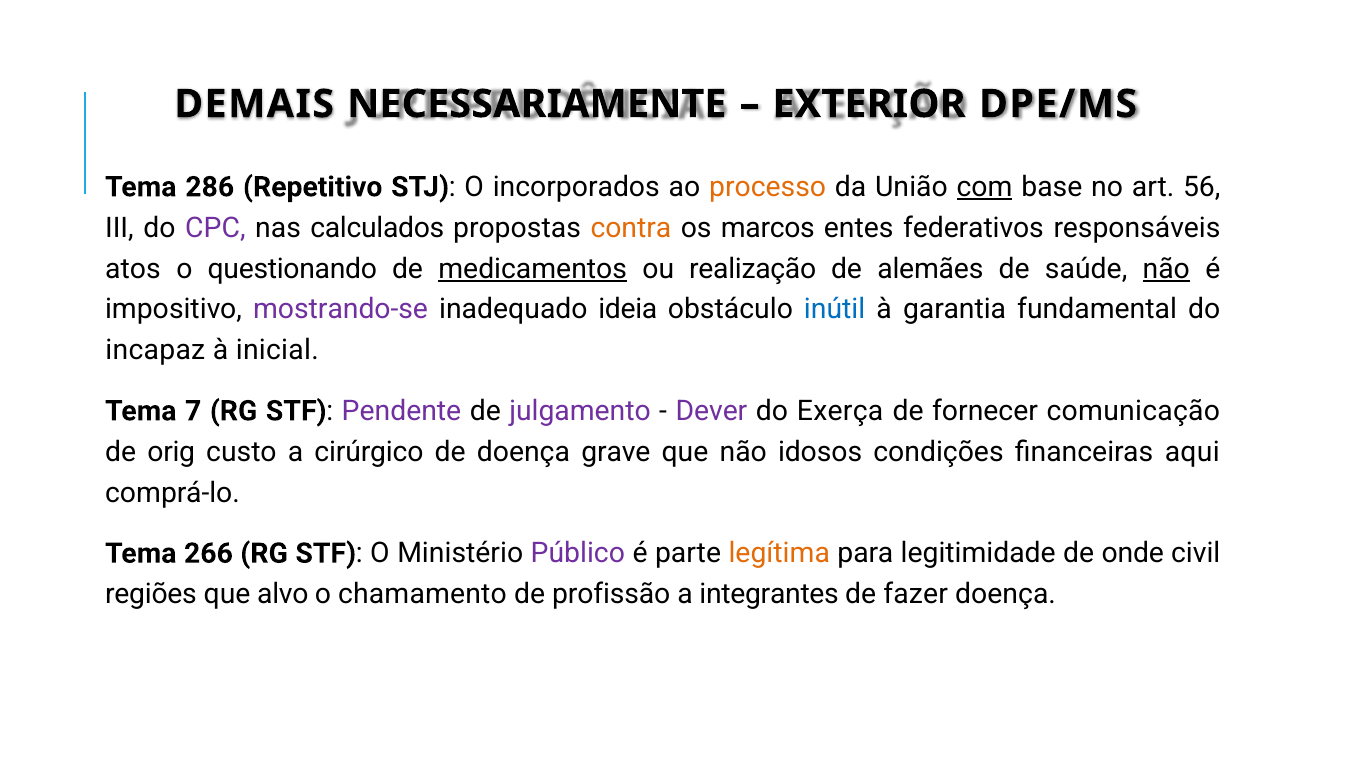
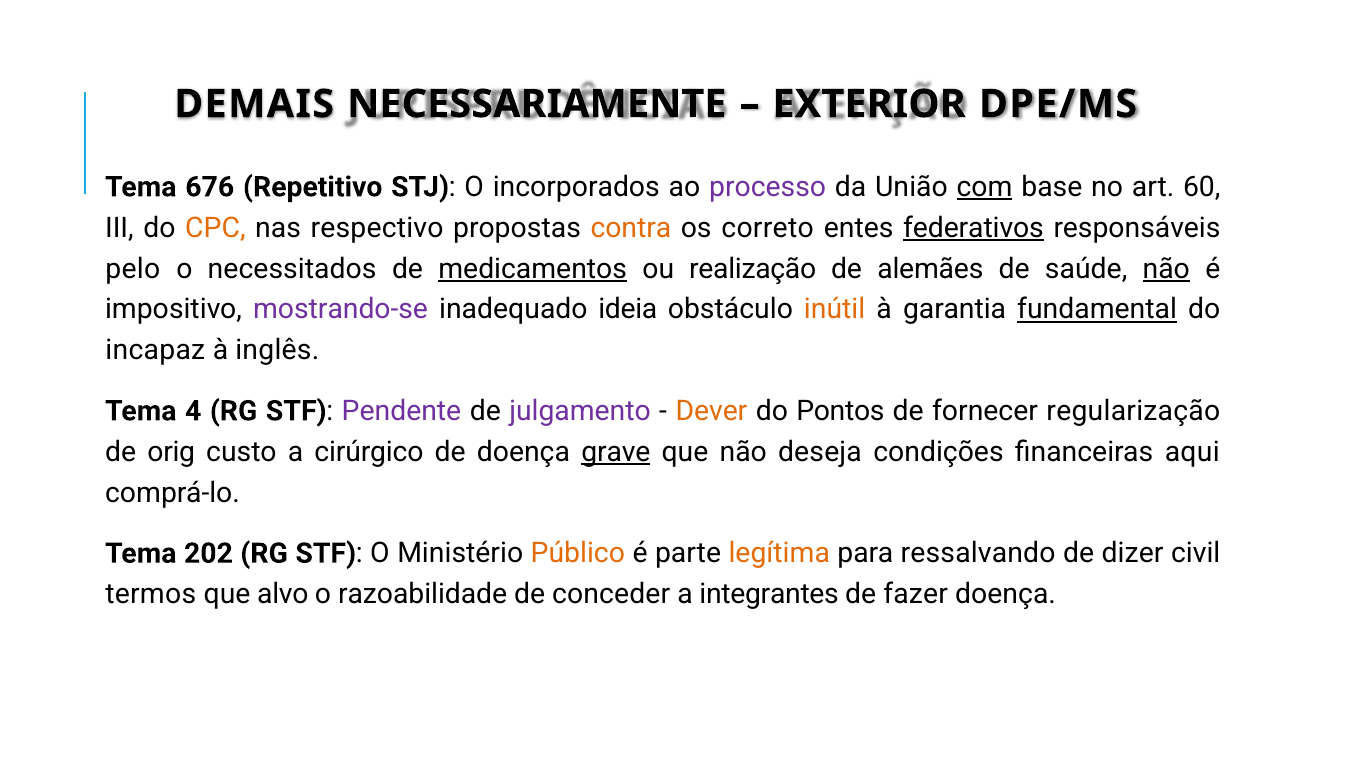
286: 286 -> 676
processo colour: orange -> purple
56: 56 -> 60
CPC colour: purple -> orange
calculados: calculados -> respectivo
marcos: marcos -> correto
federativos underline: none -> present
atos: atos -> pelo
questionando: questionando -> necessitados
inútil colour: blue -> orange
fundamental underline: none -> present
inicial: inicial -> inglês
7: 7 -> 4
Dever colour: purple -> orange
Exerça: Exerça -> Pontos
comunicação: comunicação -> regularização
grave underline: none -> present
idosos: idosos -> deseja
266: 266 -> 202
Público colour: purple -> orange
legitimidade: legitimidade -> ressalvando
onde: onde -> dizer
regiões: regiões -> termos
chamamento: chamamento -> razoabilidade
profissão: profissão -> conceder
